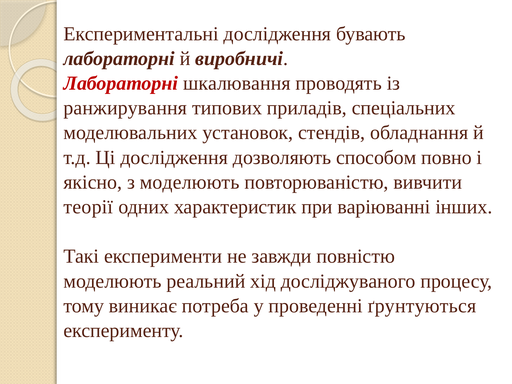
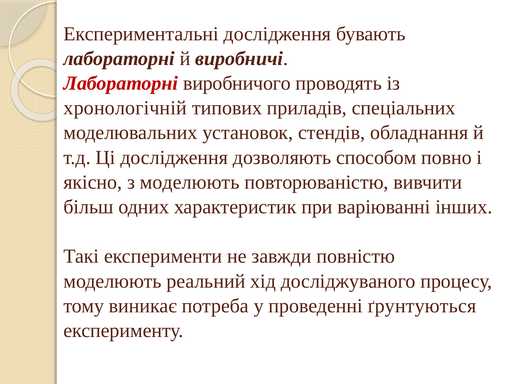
шкалювання: шкалювання -> виробничого
ранжирування: ранжирування -> хронологічній
теорії: теорії -> більш
